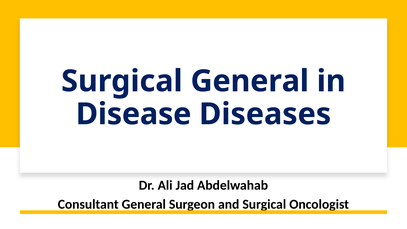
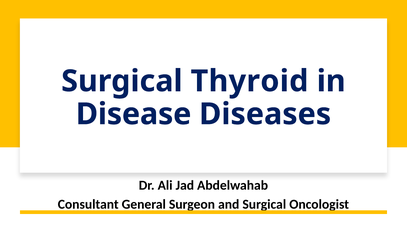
Surgical General: General -> Thyroid
